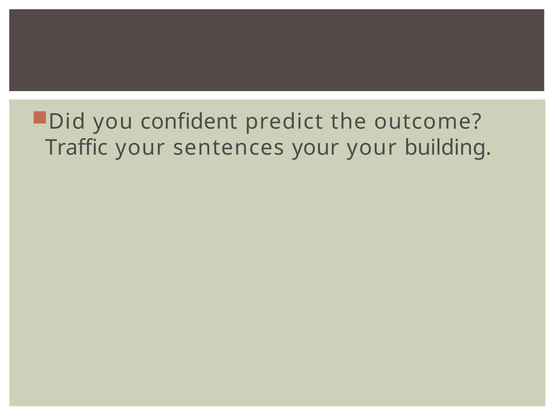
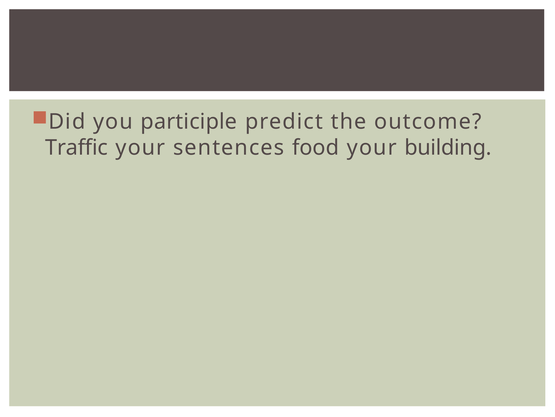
confident: confident -> participle
sentences your: your -> food
